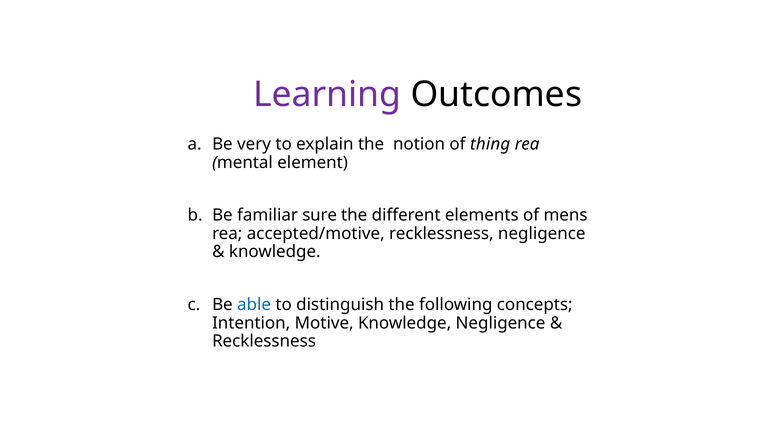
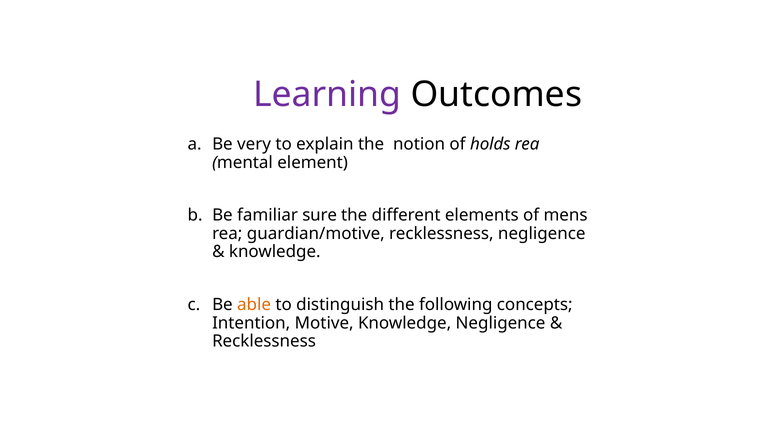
thing: thing -> holds
accepted/motive: accepted/motive -> guardian/motive
able colour: blue -> orange
